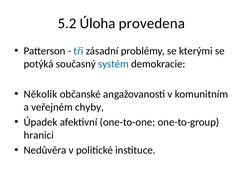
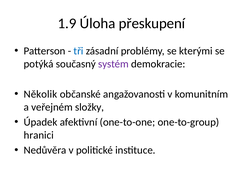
5.2: 5.2 -> 1.9
provedena: provedena -> přeskupení
systém colour: blue -> purple
chyby: chyby -> složky
